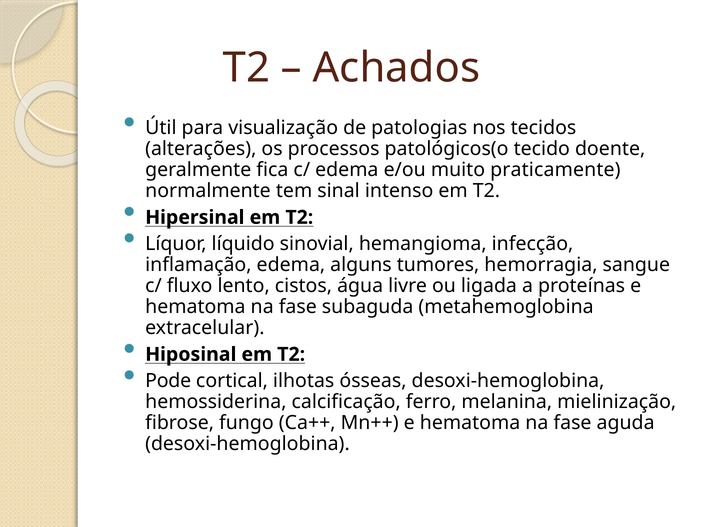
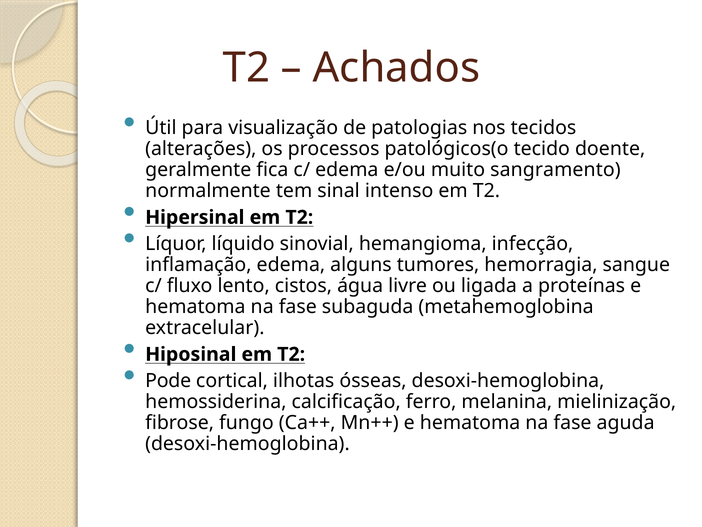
praticamente: praticamente -> sangramento
